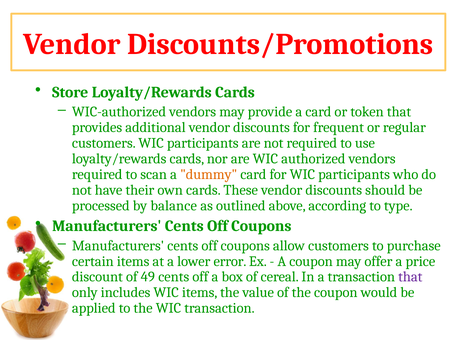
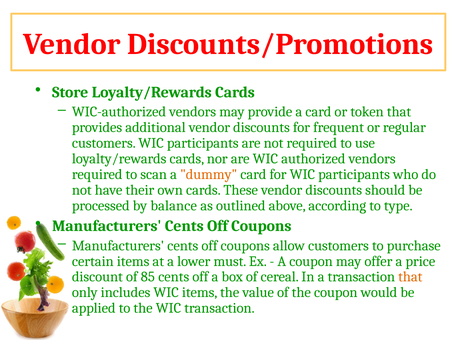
error: error -> must
49: 49 -> 85
that at (410, 277) colour: purple -> orange
